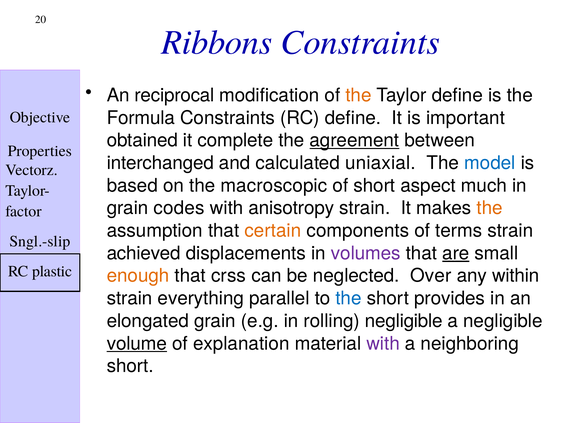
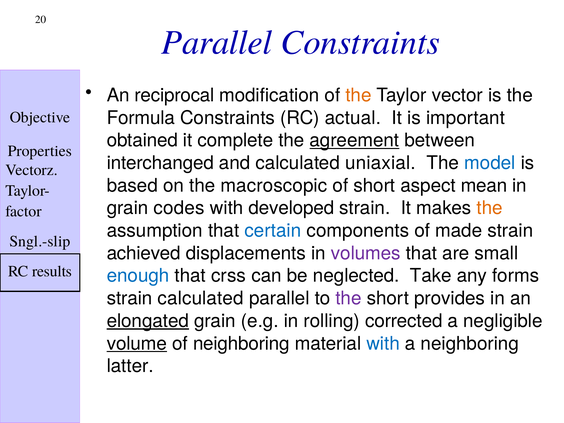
Ribbons at (217, 42): Ribbons -> Parallel
Taylor define: define -> vector
RC define: define -> actual
much: much -> mean
anisotropy: anisotropy -> developed
certain colour: orange -> blue
terms: terms -> made
are underline: present -> none
plastic: plastic -> results
enough colour: orange -> blue
Over: Over -> Take
within: within -> forms
strain everything: everything -> calculated
the at (348, 298) colour: blue -> purple
elongated underline: none -> present
rolling negligible: negligible -> corrected
of explanation: explanation -> neighboring
with at (383, 343) colour: purple -> blue
short at (130, 366): short -> latter
